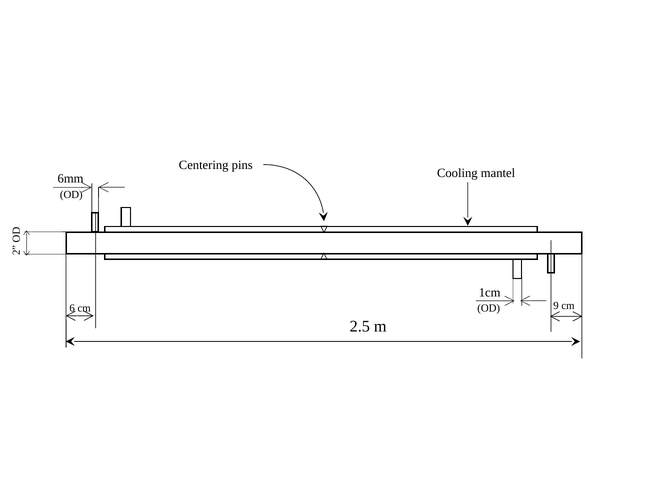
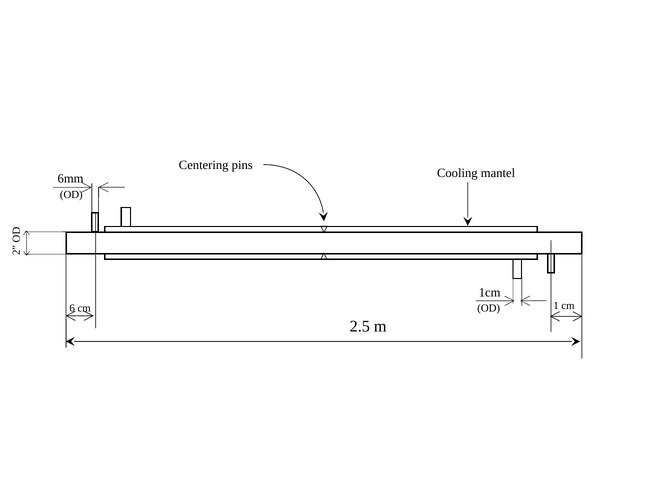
9: 9 -> 1
